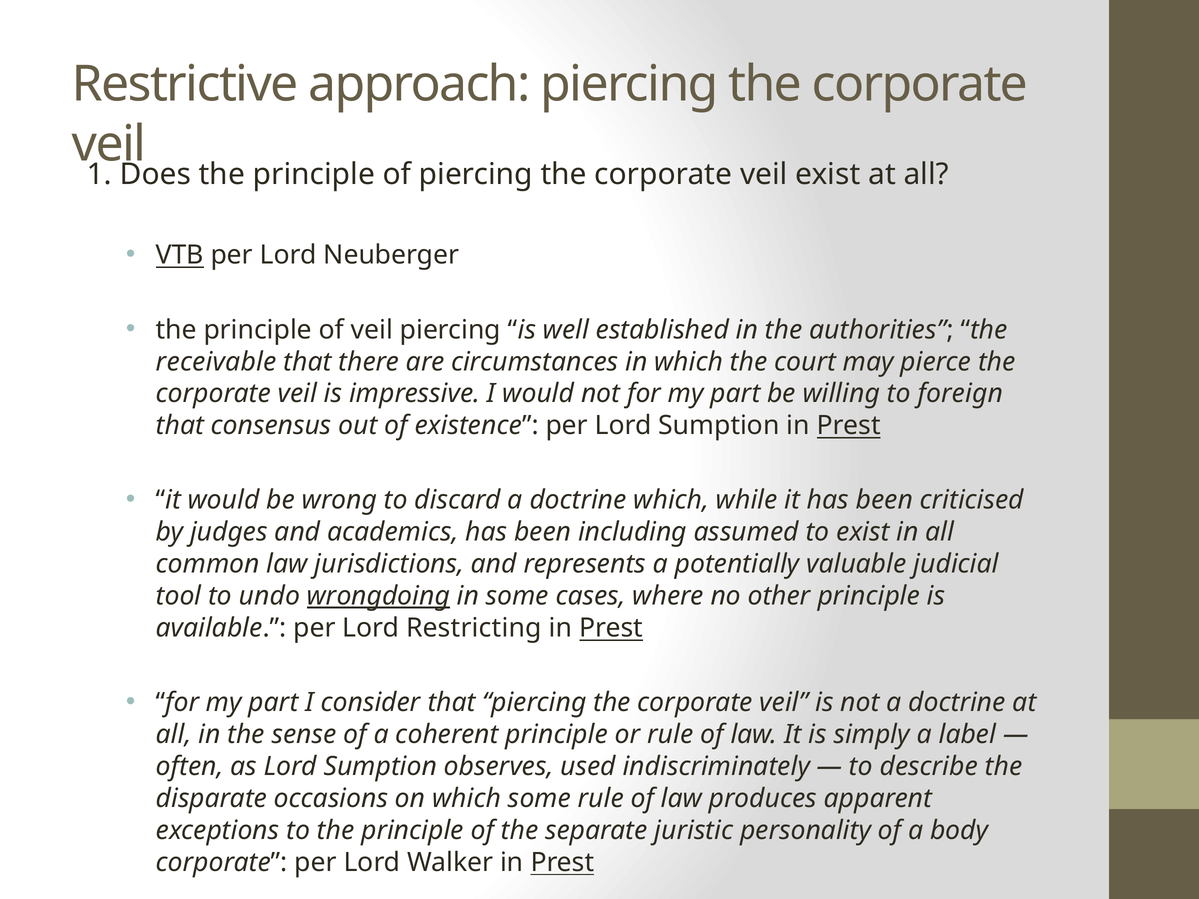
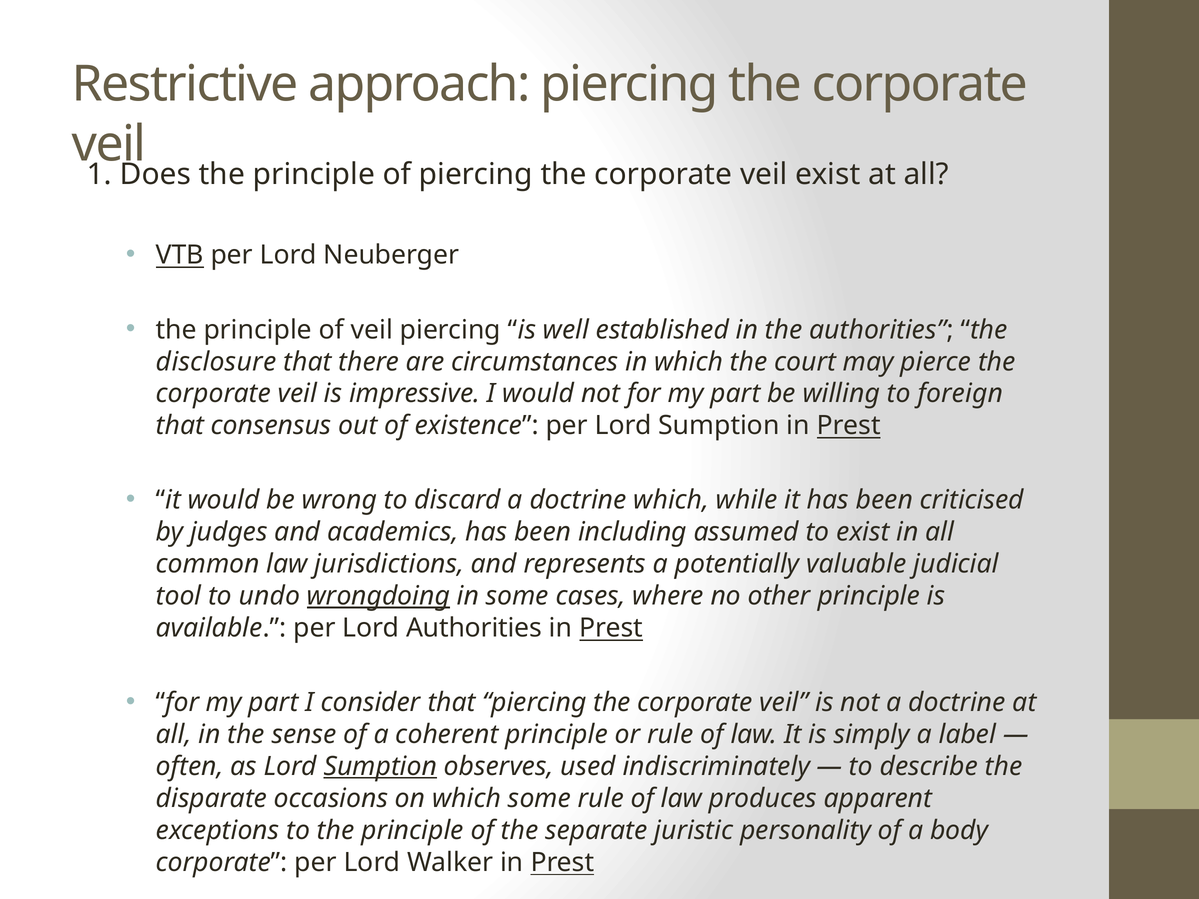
receivable: receivable -> disclosure
Lord Restricting: Restricting -> Authorities
Sumption at (380, 767) underline: none -> present
